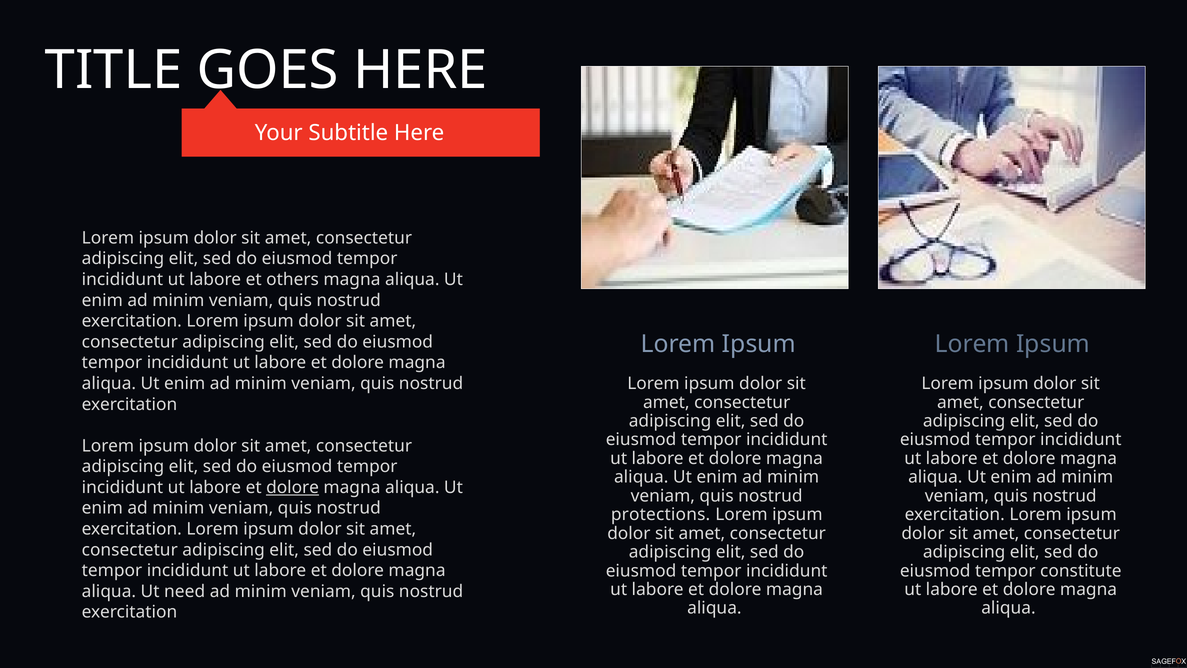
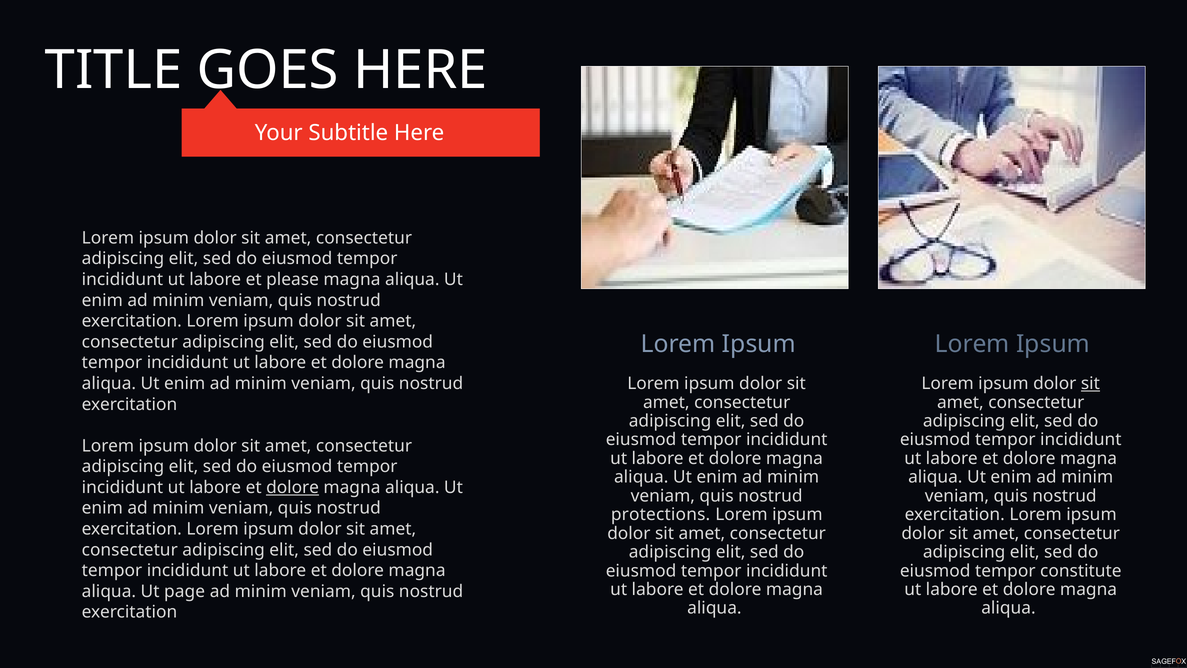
others: others -> please
sit at (1090, 383) underline: none -> present
need: need -> page
